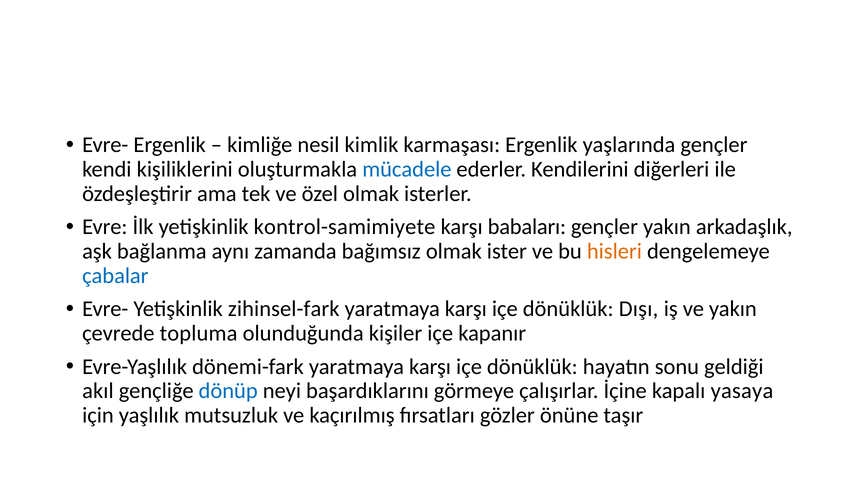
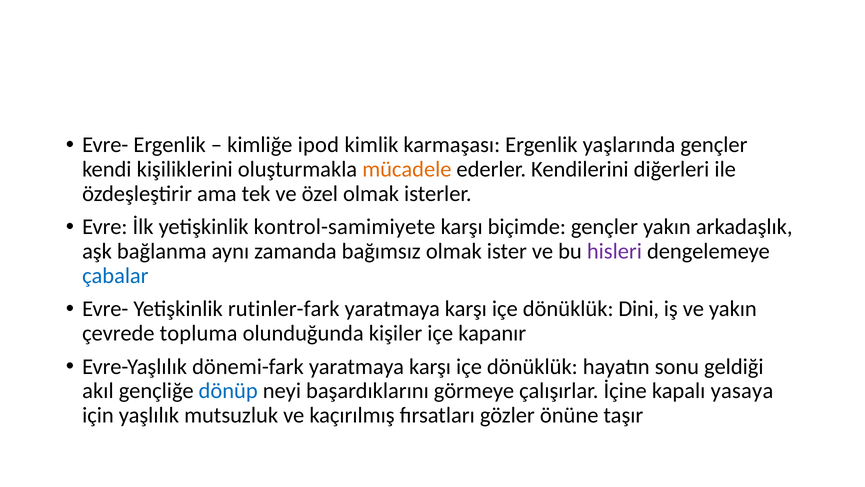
nesil: nesil -> ipod
mücadele colour: blue -> orange
babaları: babaları -> biçimde
hisleri colour: orange -> purple
zihinsel-fark: zihinsel-fark -> rutinler-fark
Dışı: Dışı -> Dini
